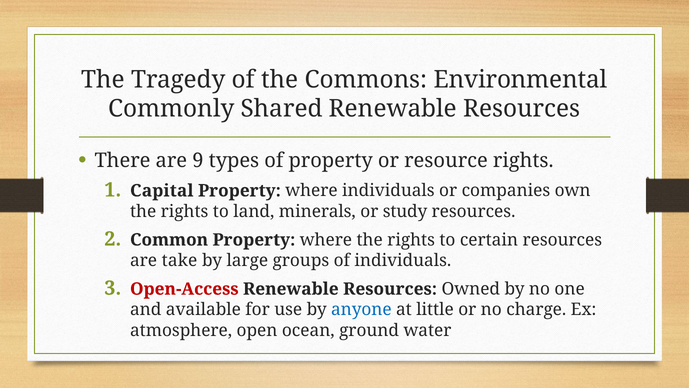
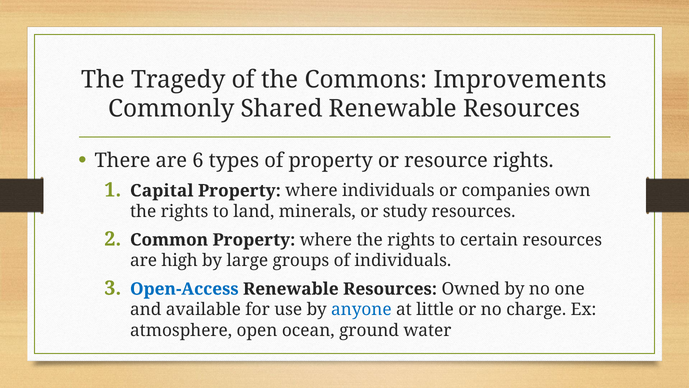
Environmental: Environmental -> Improvements
9: 9 -> 6
take: take -> high
Open-Access colour: red -> blue
